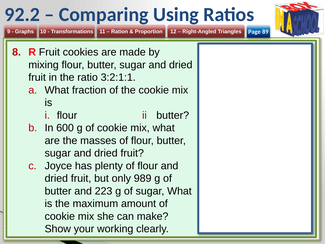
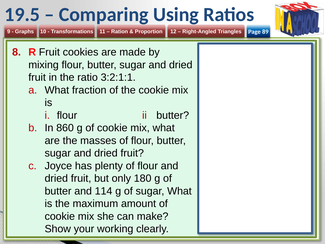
92.2: 92.2 -> 19.5
600: 600 -> 860
989: 989 -> 180
223: 223 -> 114
